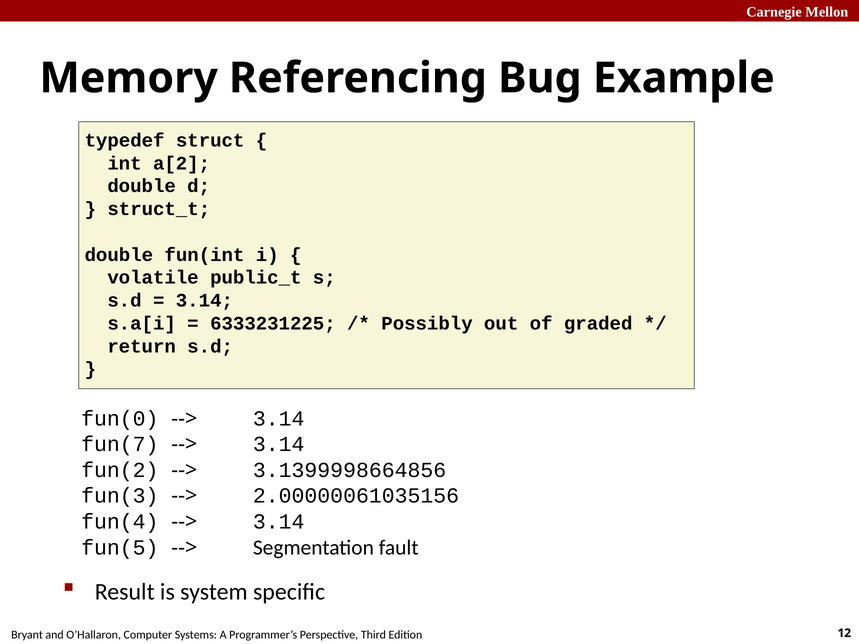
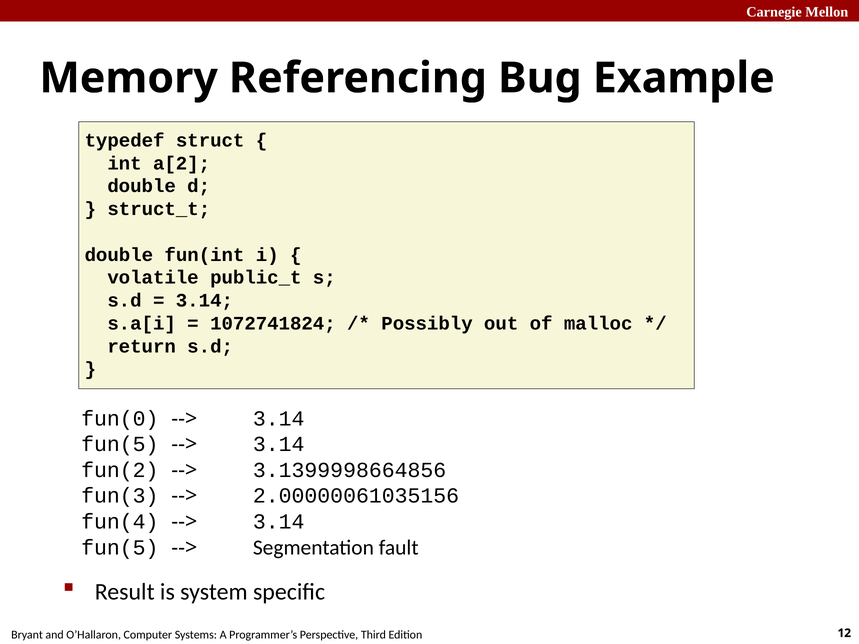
6333231225: 6333231225 -> 1072741824
graded: graded -> malloc
fun(7 at (120, 445): fun(7 -> fun(5
